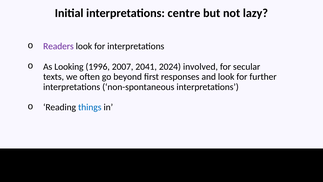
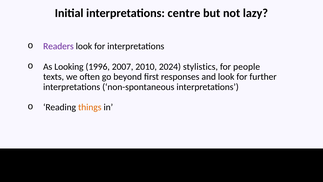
2041: 2041 -> 2010
involved: involved -> stylistics
secular: secular -> people
things colour: blue -> orange
